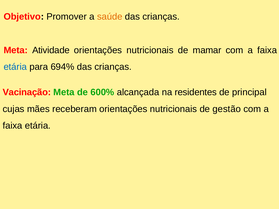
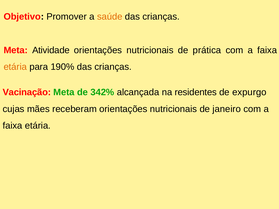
mamar: mamar -> prática
etária at (15, 67) colour: blue -> orange
694%: 694% -> 190%
600%: 600% -> 342%
principal: principal -> expurgo
gestão: gestão -> janeiro
